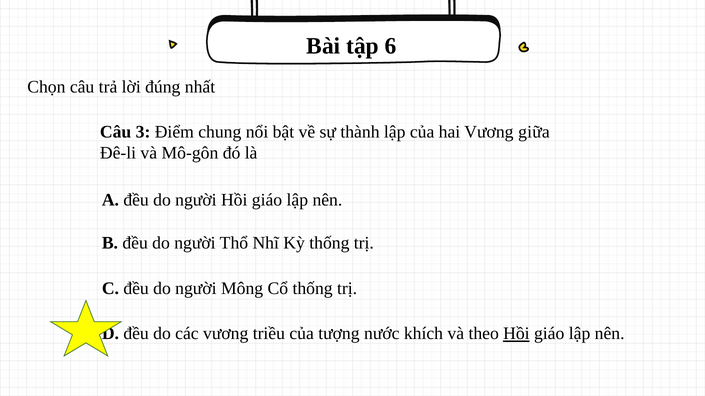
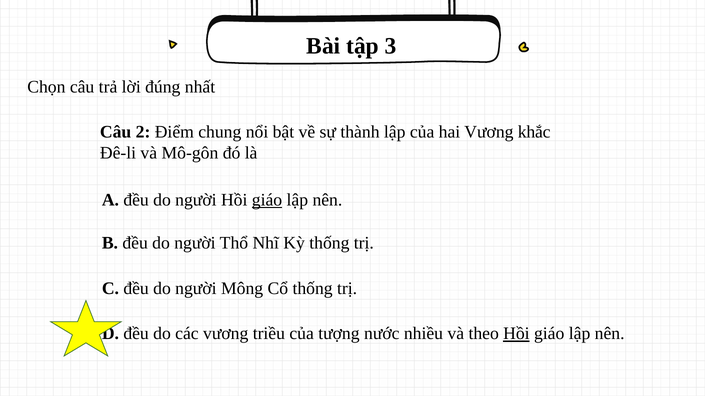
6: 6 -> 3
3: 3 -> 2
giữa: giữa -> khắc
giáo at (267, 200) underline: none -> present
khích: khích -> nhiều
